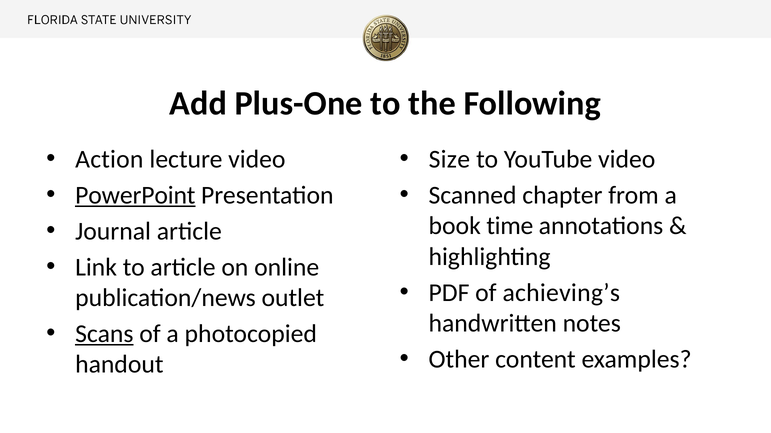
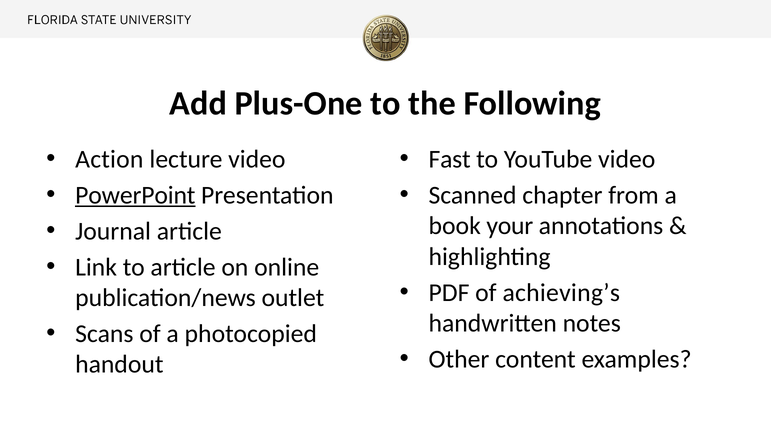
Size: Size -> Fast
time: time -> your
Scans underline: present -> none
